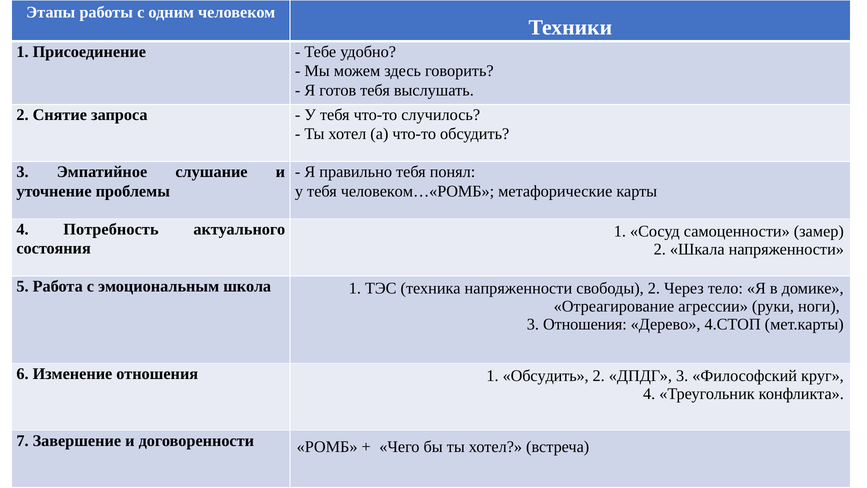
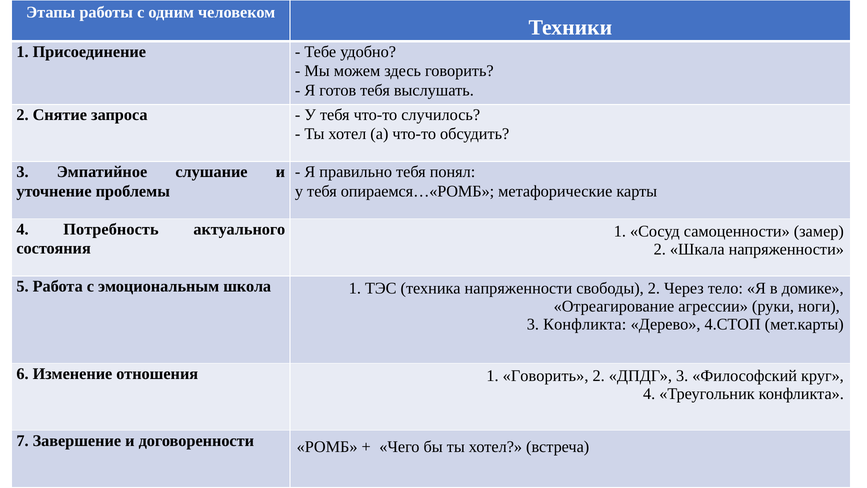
человеком…«РОМБ: человеком…«РОМБ -> опираемся…«РОМБ
3 Отношения: Отношения -> Конфликта
1 Обсудить: Обсудить -> Говорить
